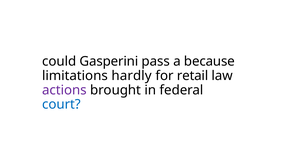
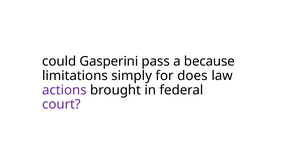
hardly: hardly -> simply
retail: retail -> does
court colour: blue -> purple
